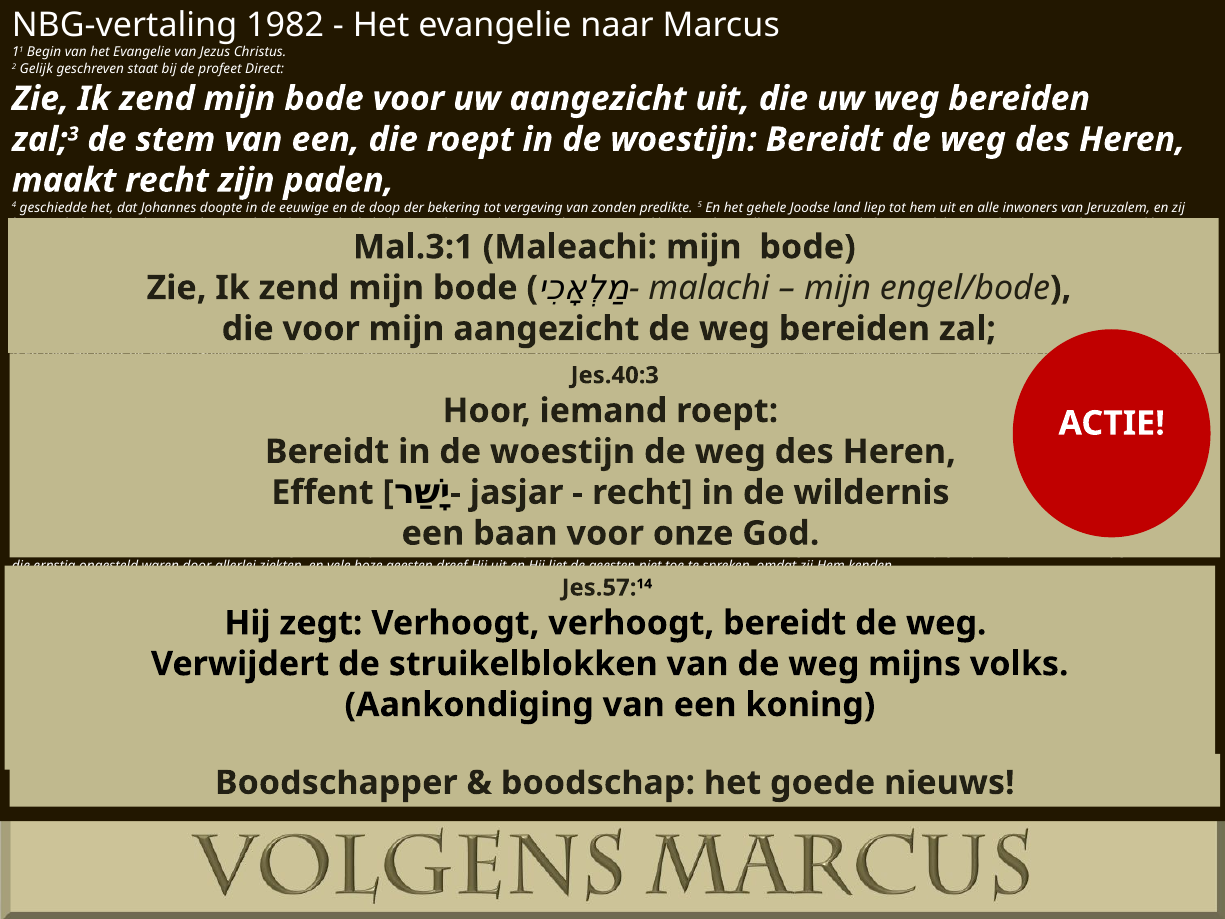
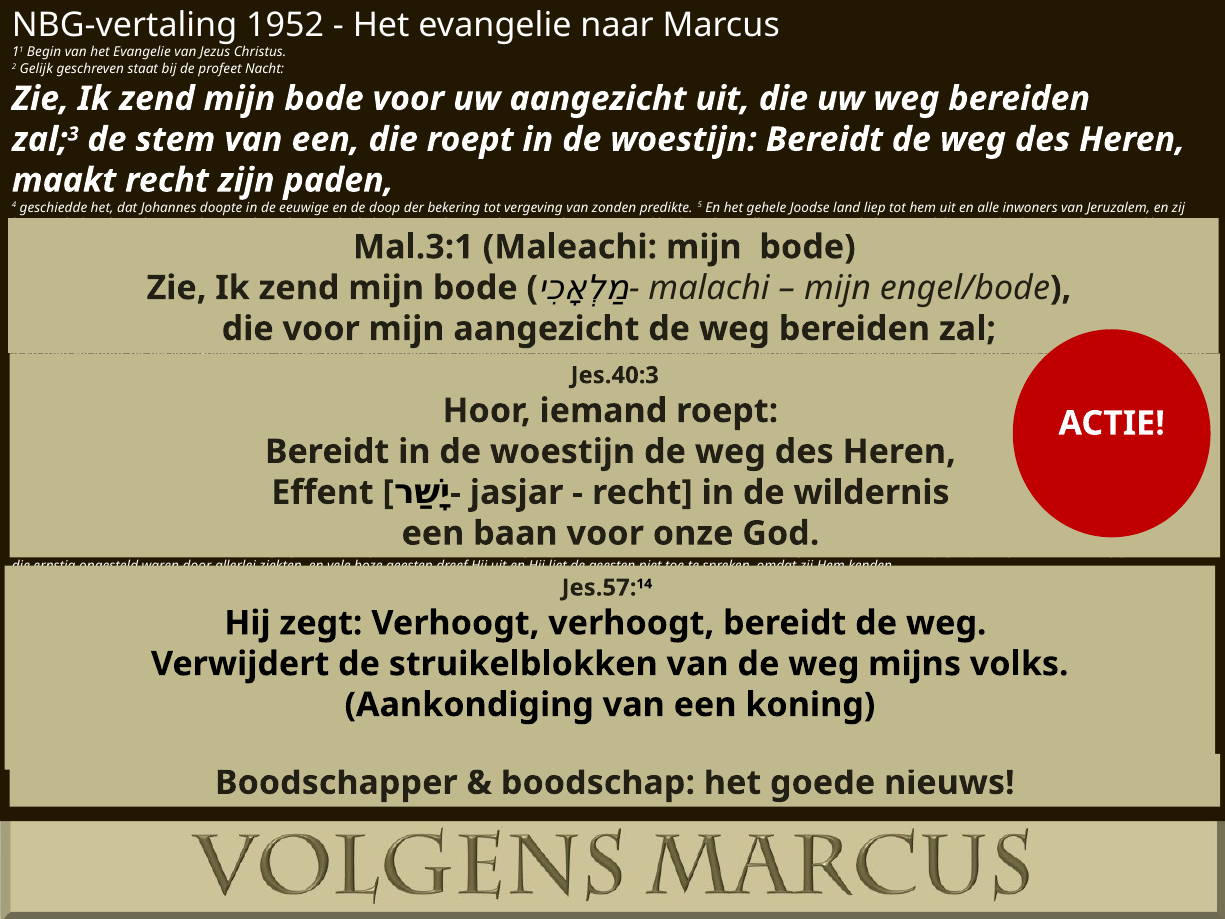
1982: 1982 -> 1952
profeet Direct: Direct -> Nacht
